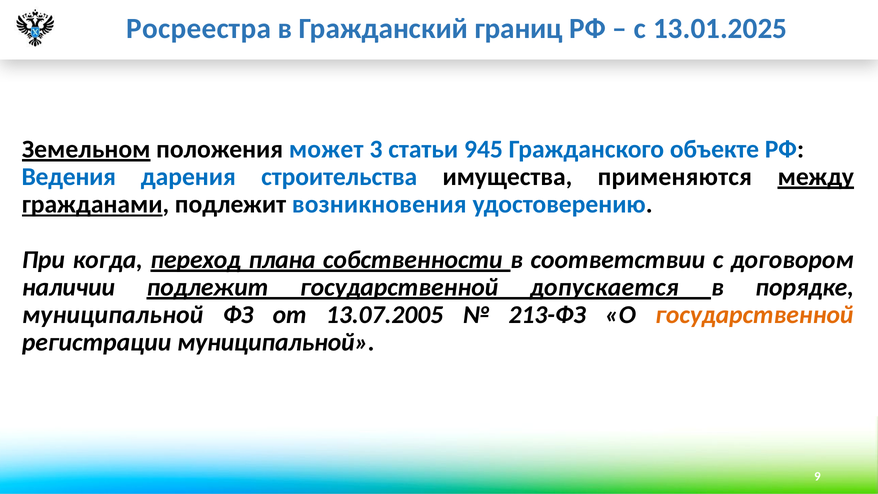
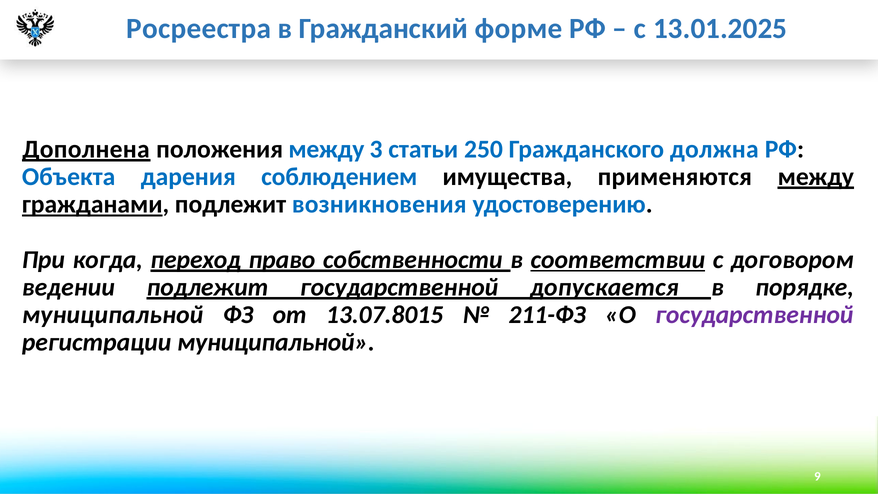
границ: границ -> форме
Земельном: Земельном -> Дополнена
положения может: может -> между
945: 945 -> 250
объекте: объекте -> должна
Ведения: Ведения -> Объекта
строительства: строительства -> соблюдением
плана: плана -> право
соответствии underline: none -> present
наличии: наличии -> ведении
13.07.2005: 13.07.2005 -> 13.07.8015
213-ФЗ: 213-ФЗ -> 211-ФЗ
государственной at (754, 315) colour: orange -> purple
